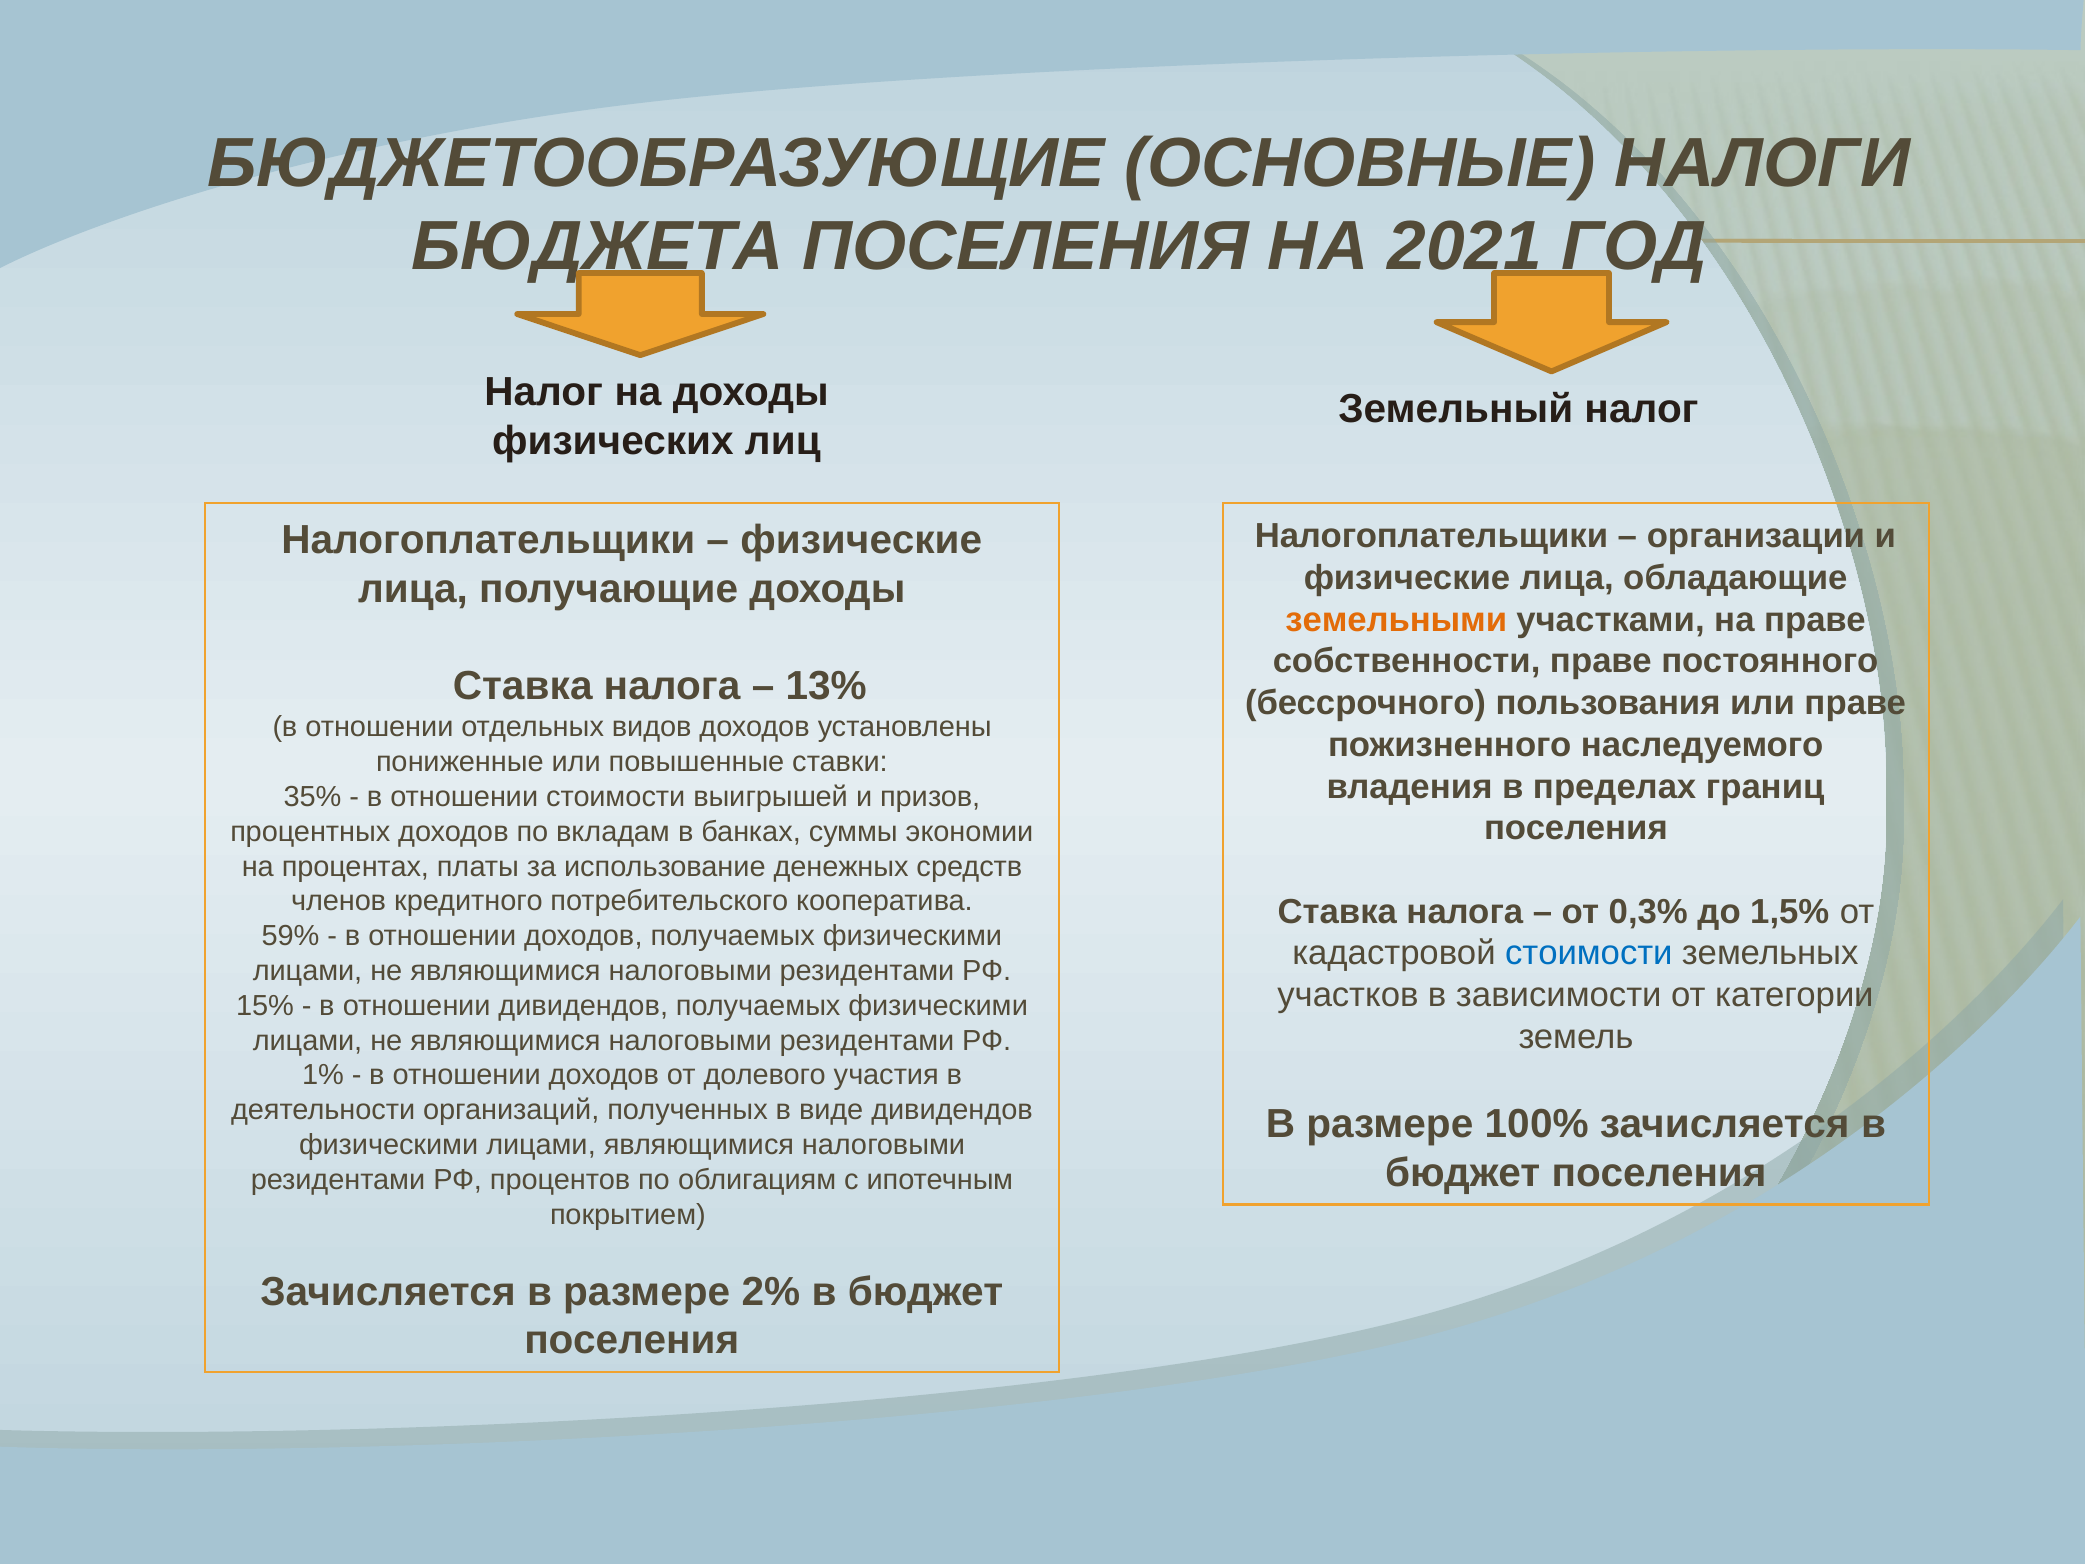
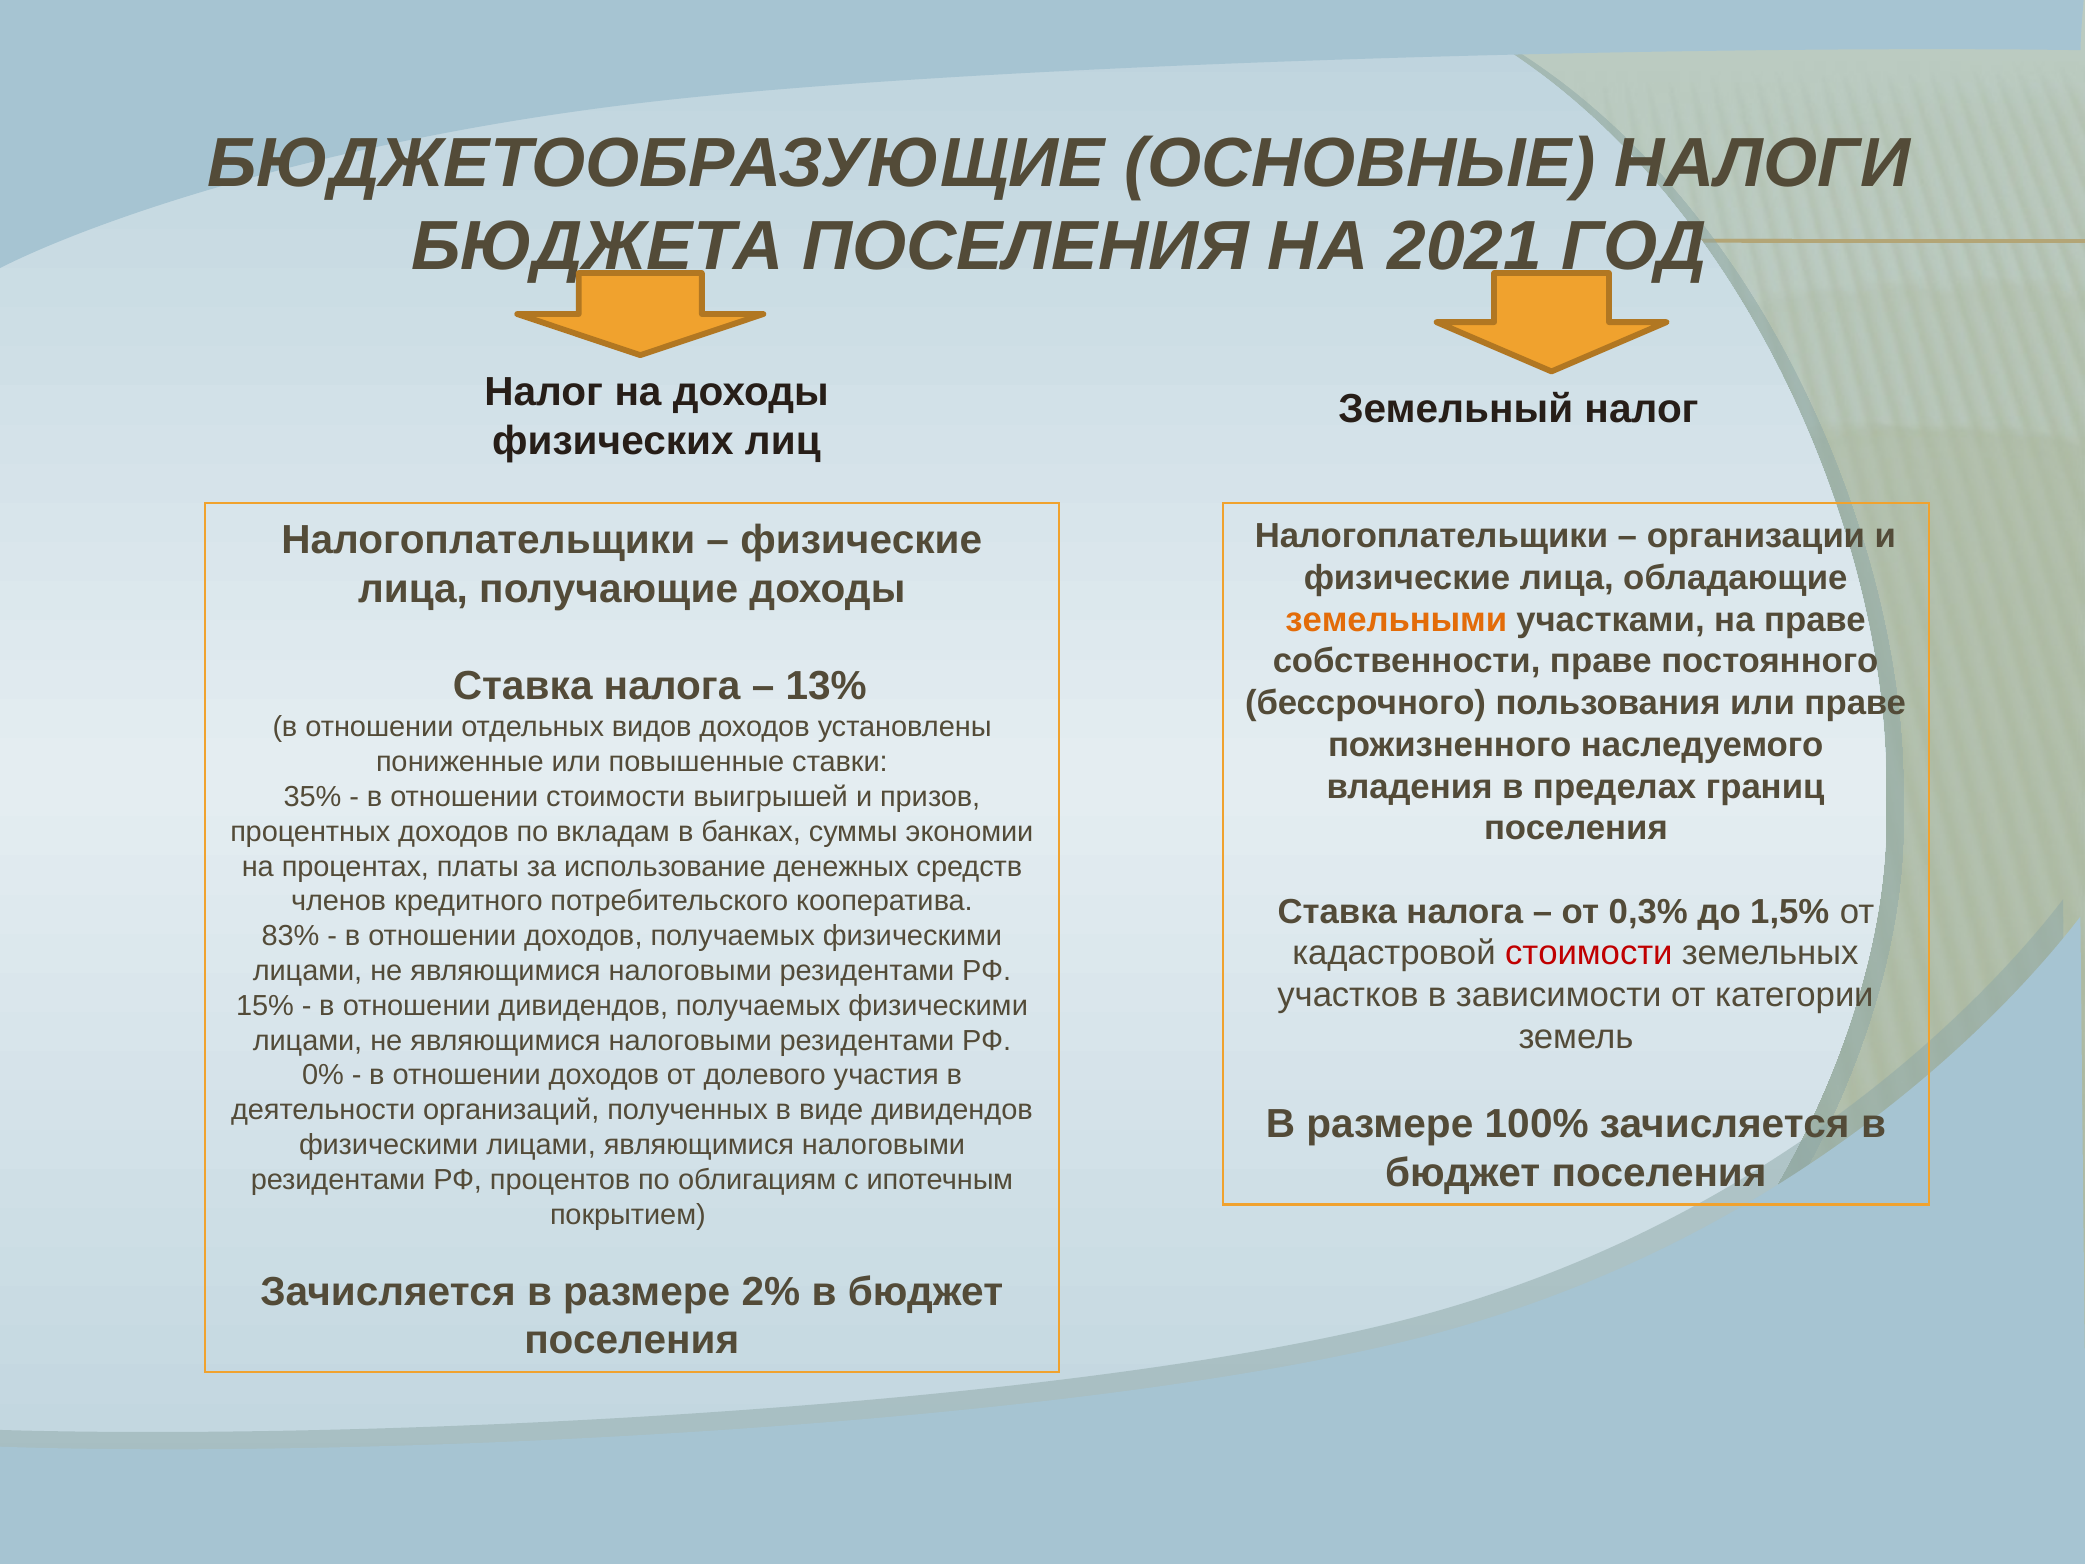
59%: 59% -> 83%
стоимости at (1589, 953) colour: blue -> red
1%: 1% -> 0%
